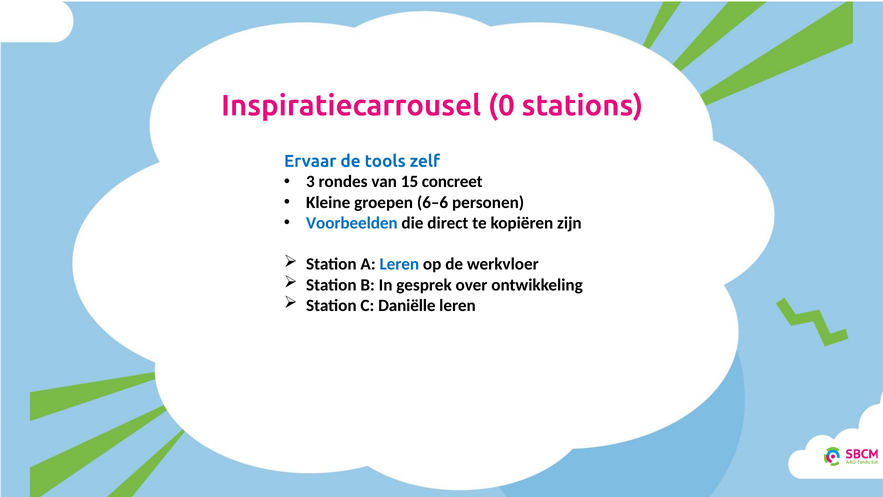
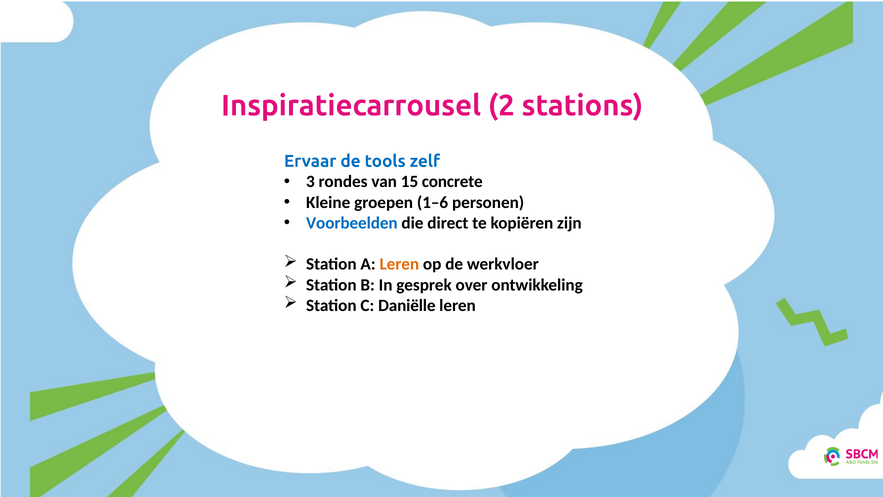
0: 0 -> 2
concreet: concreet -> concrete
6–6: 6–6 -> 1–6
Leren at (399, 264) colour: blue -> orange
